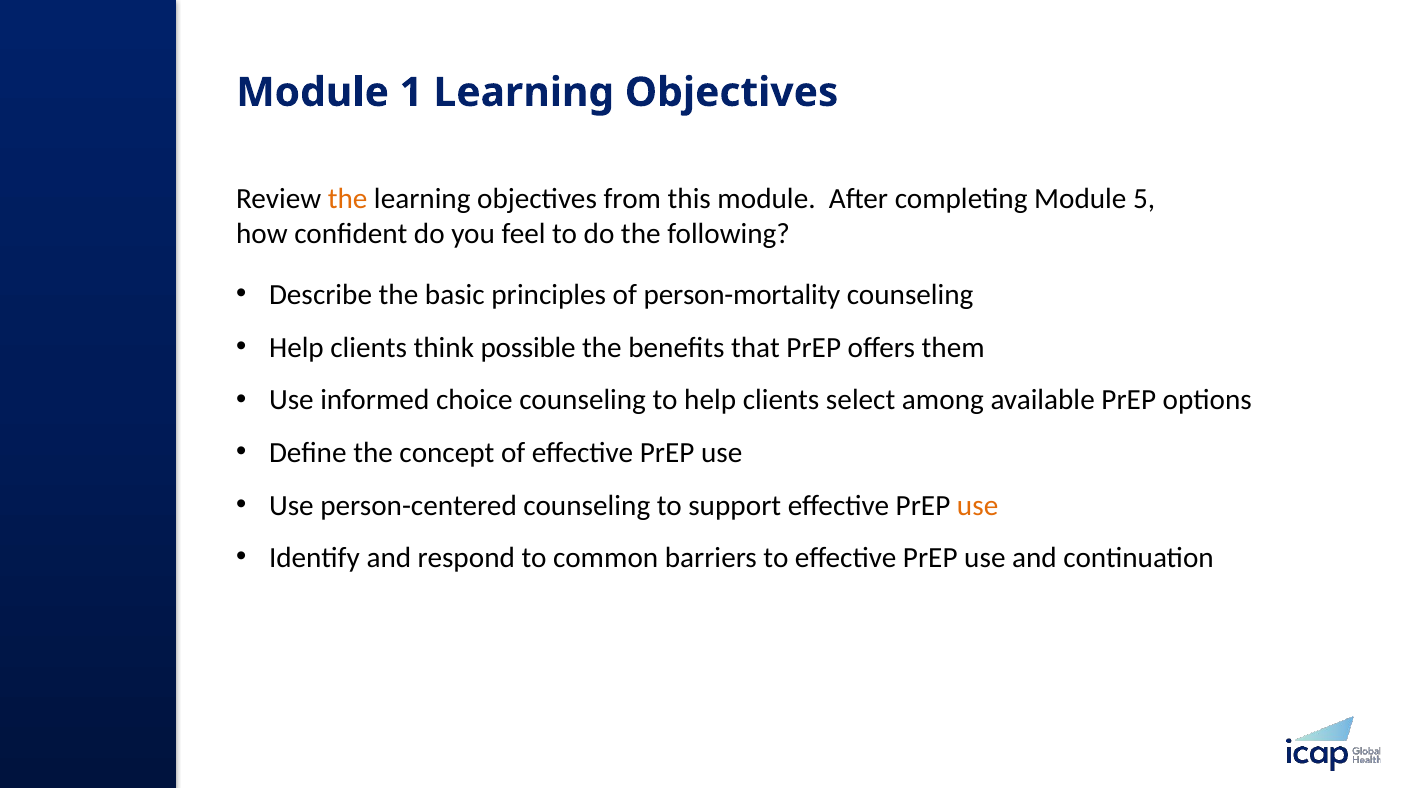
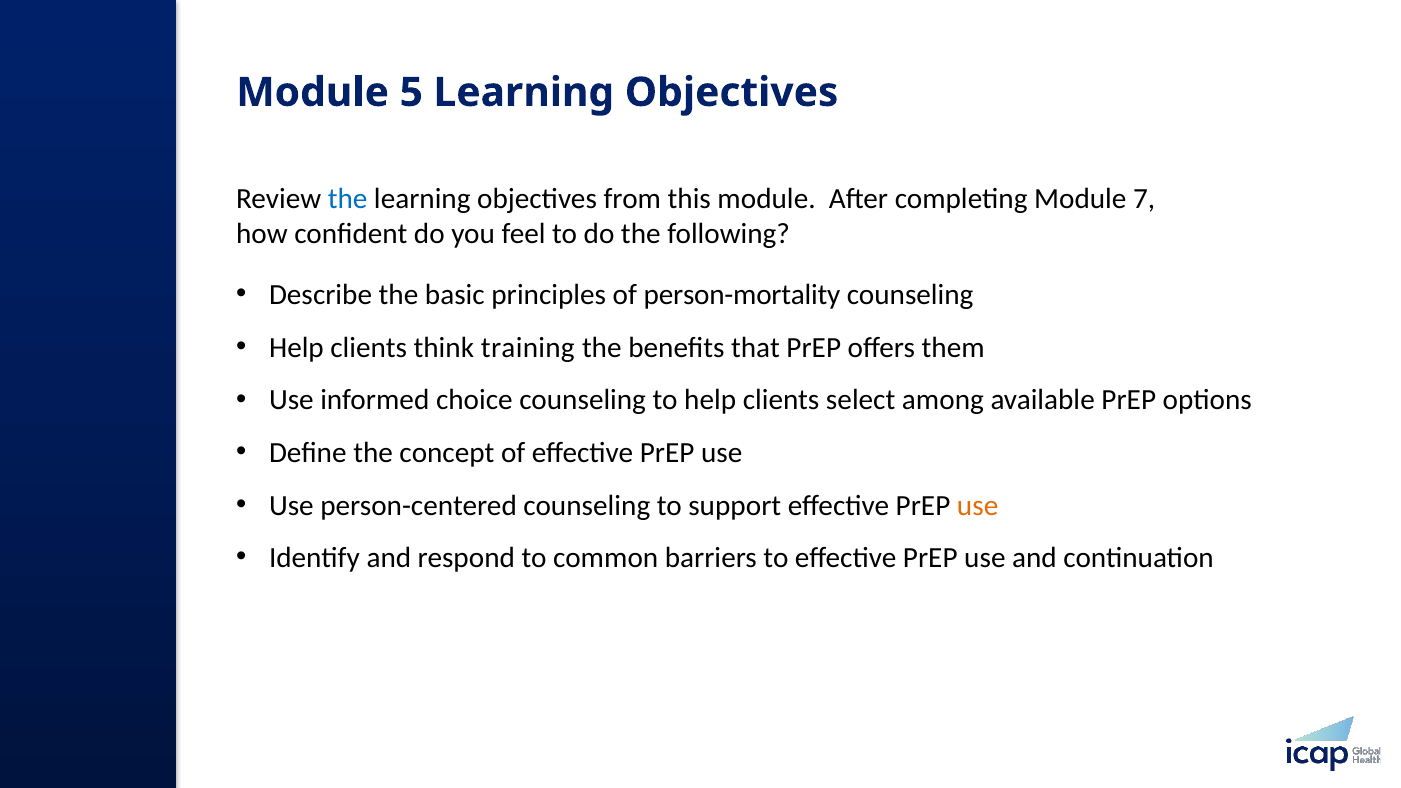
1: 1 -> 5
the at (348, 199) colour: orange -> blue
5: 5 -> 7
possible: possible -> training
